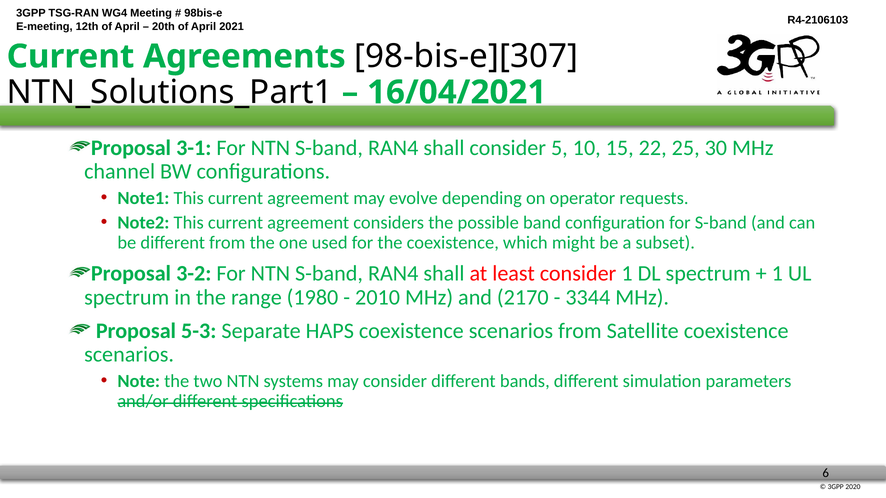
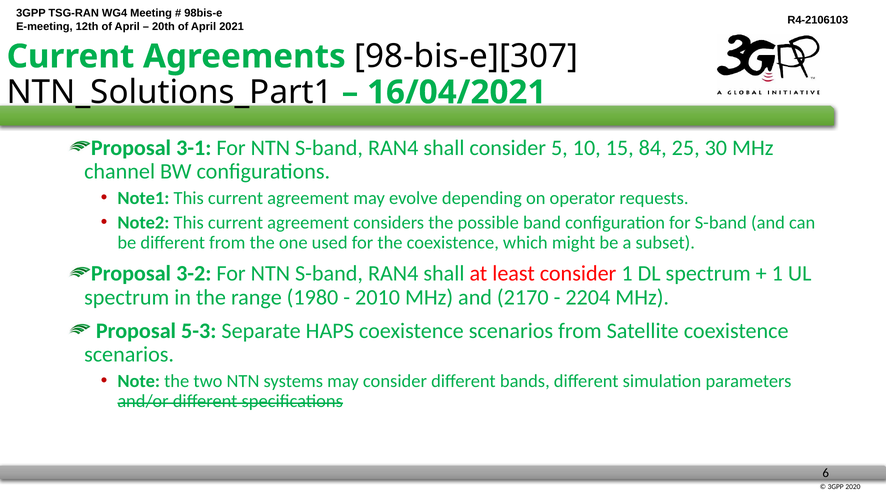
22: 22 -> 84
3344: 3344 -> 2204
